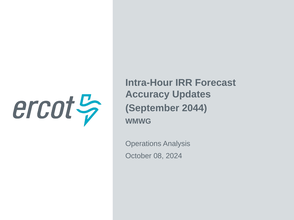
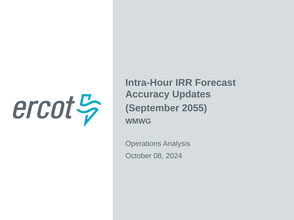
2044: 2044 -> 2055
